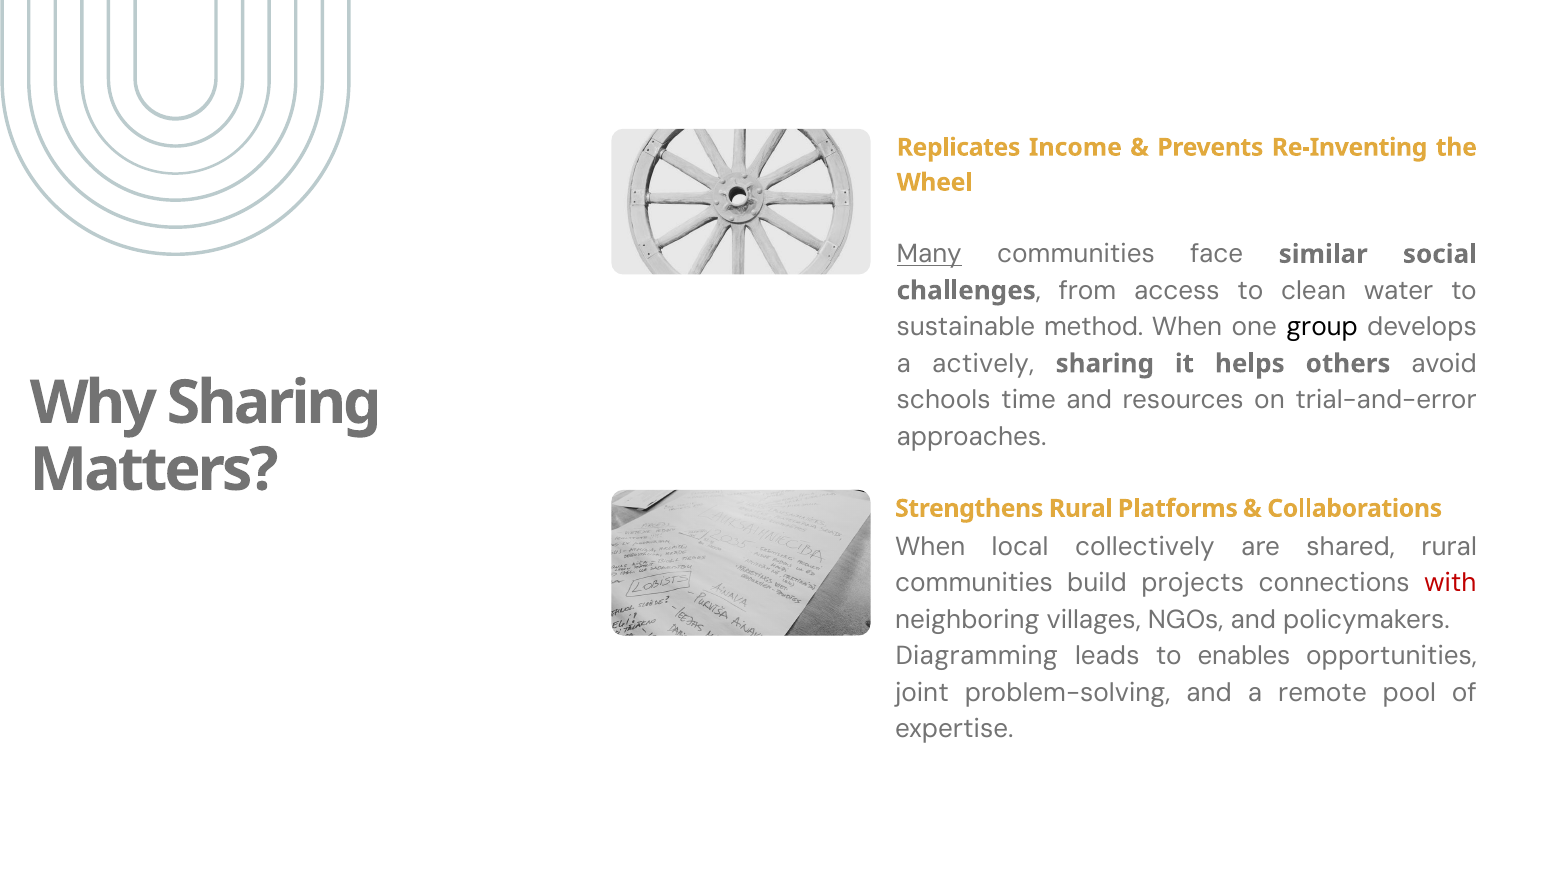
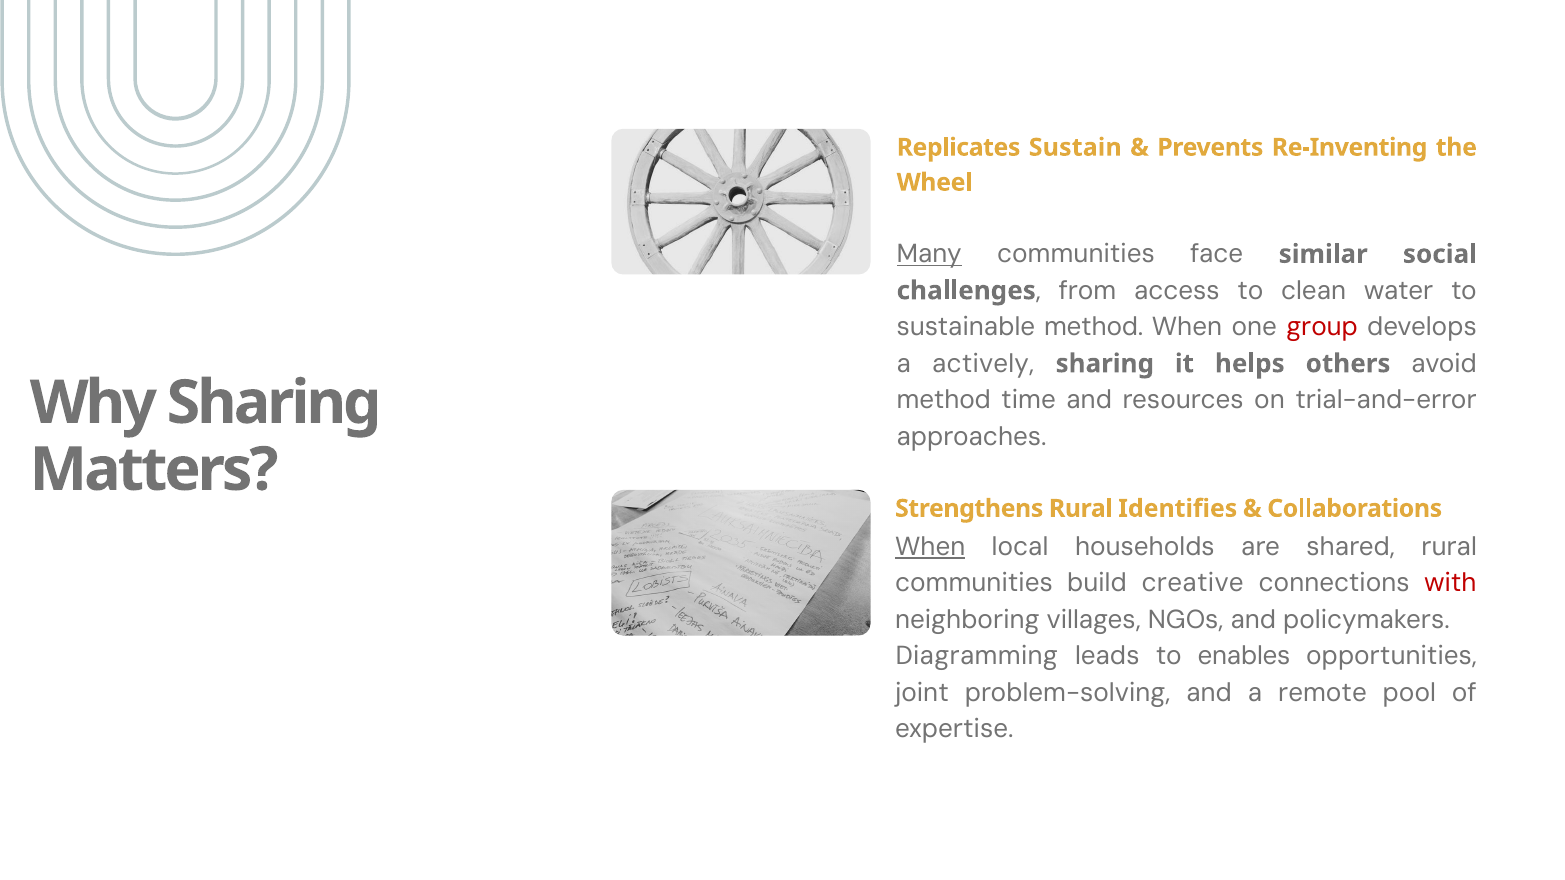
Income: Income -> Sustain
group colour: black -> red
schools at (944, 400): schools -> method
Platforms: Platforms -> Identifies
When at (930, 547) underline: none -> present
collectively: collectively -> households
projects: projects -> creative
